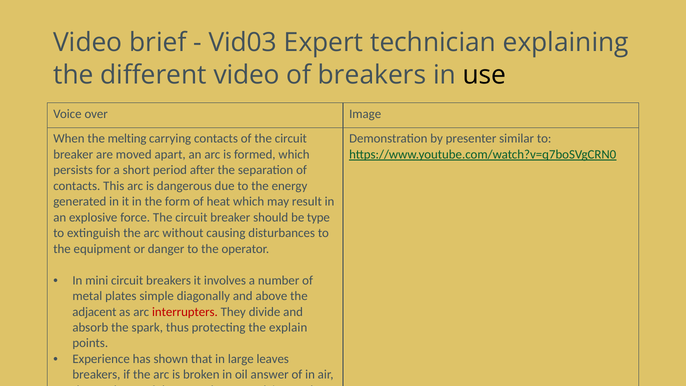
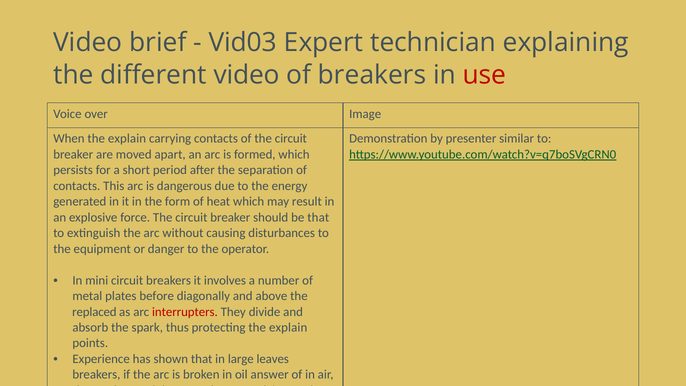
use colour: black -> red
When the melting: melting -> explain
be type: type -> that
simple: simple -> before
adjacent: adjacent -> replaced
